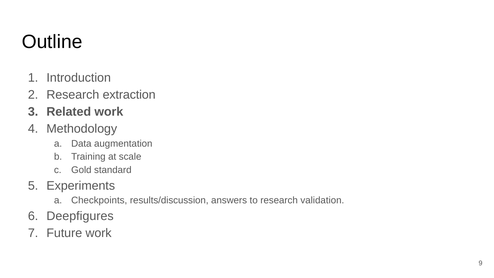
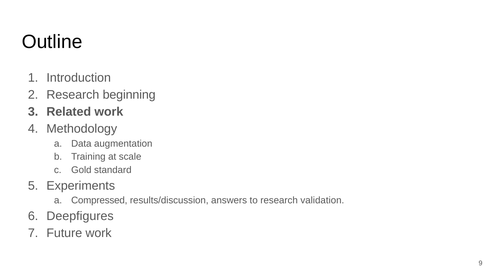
extraction: extraction -> beginning
Checkpoints: Checkpoints -> Compressed
